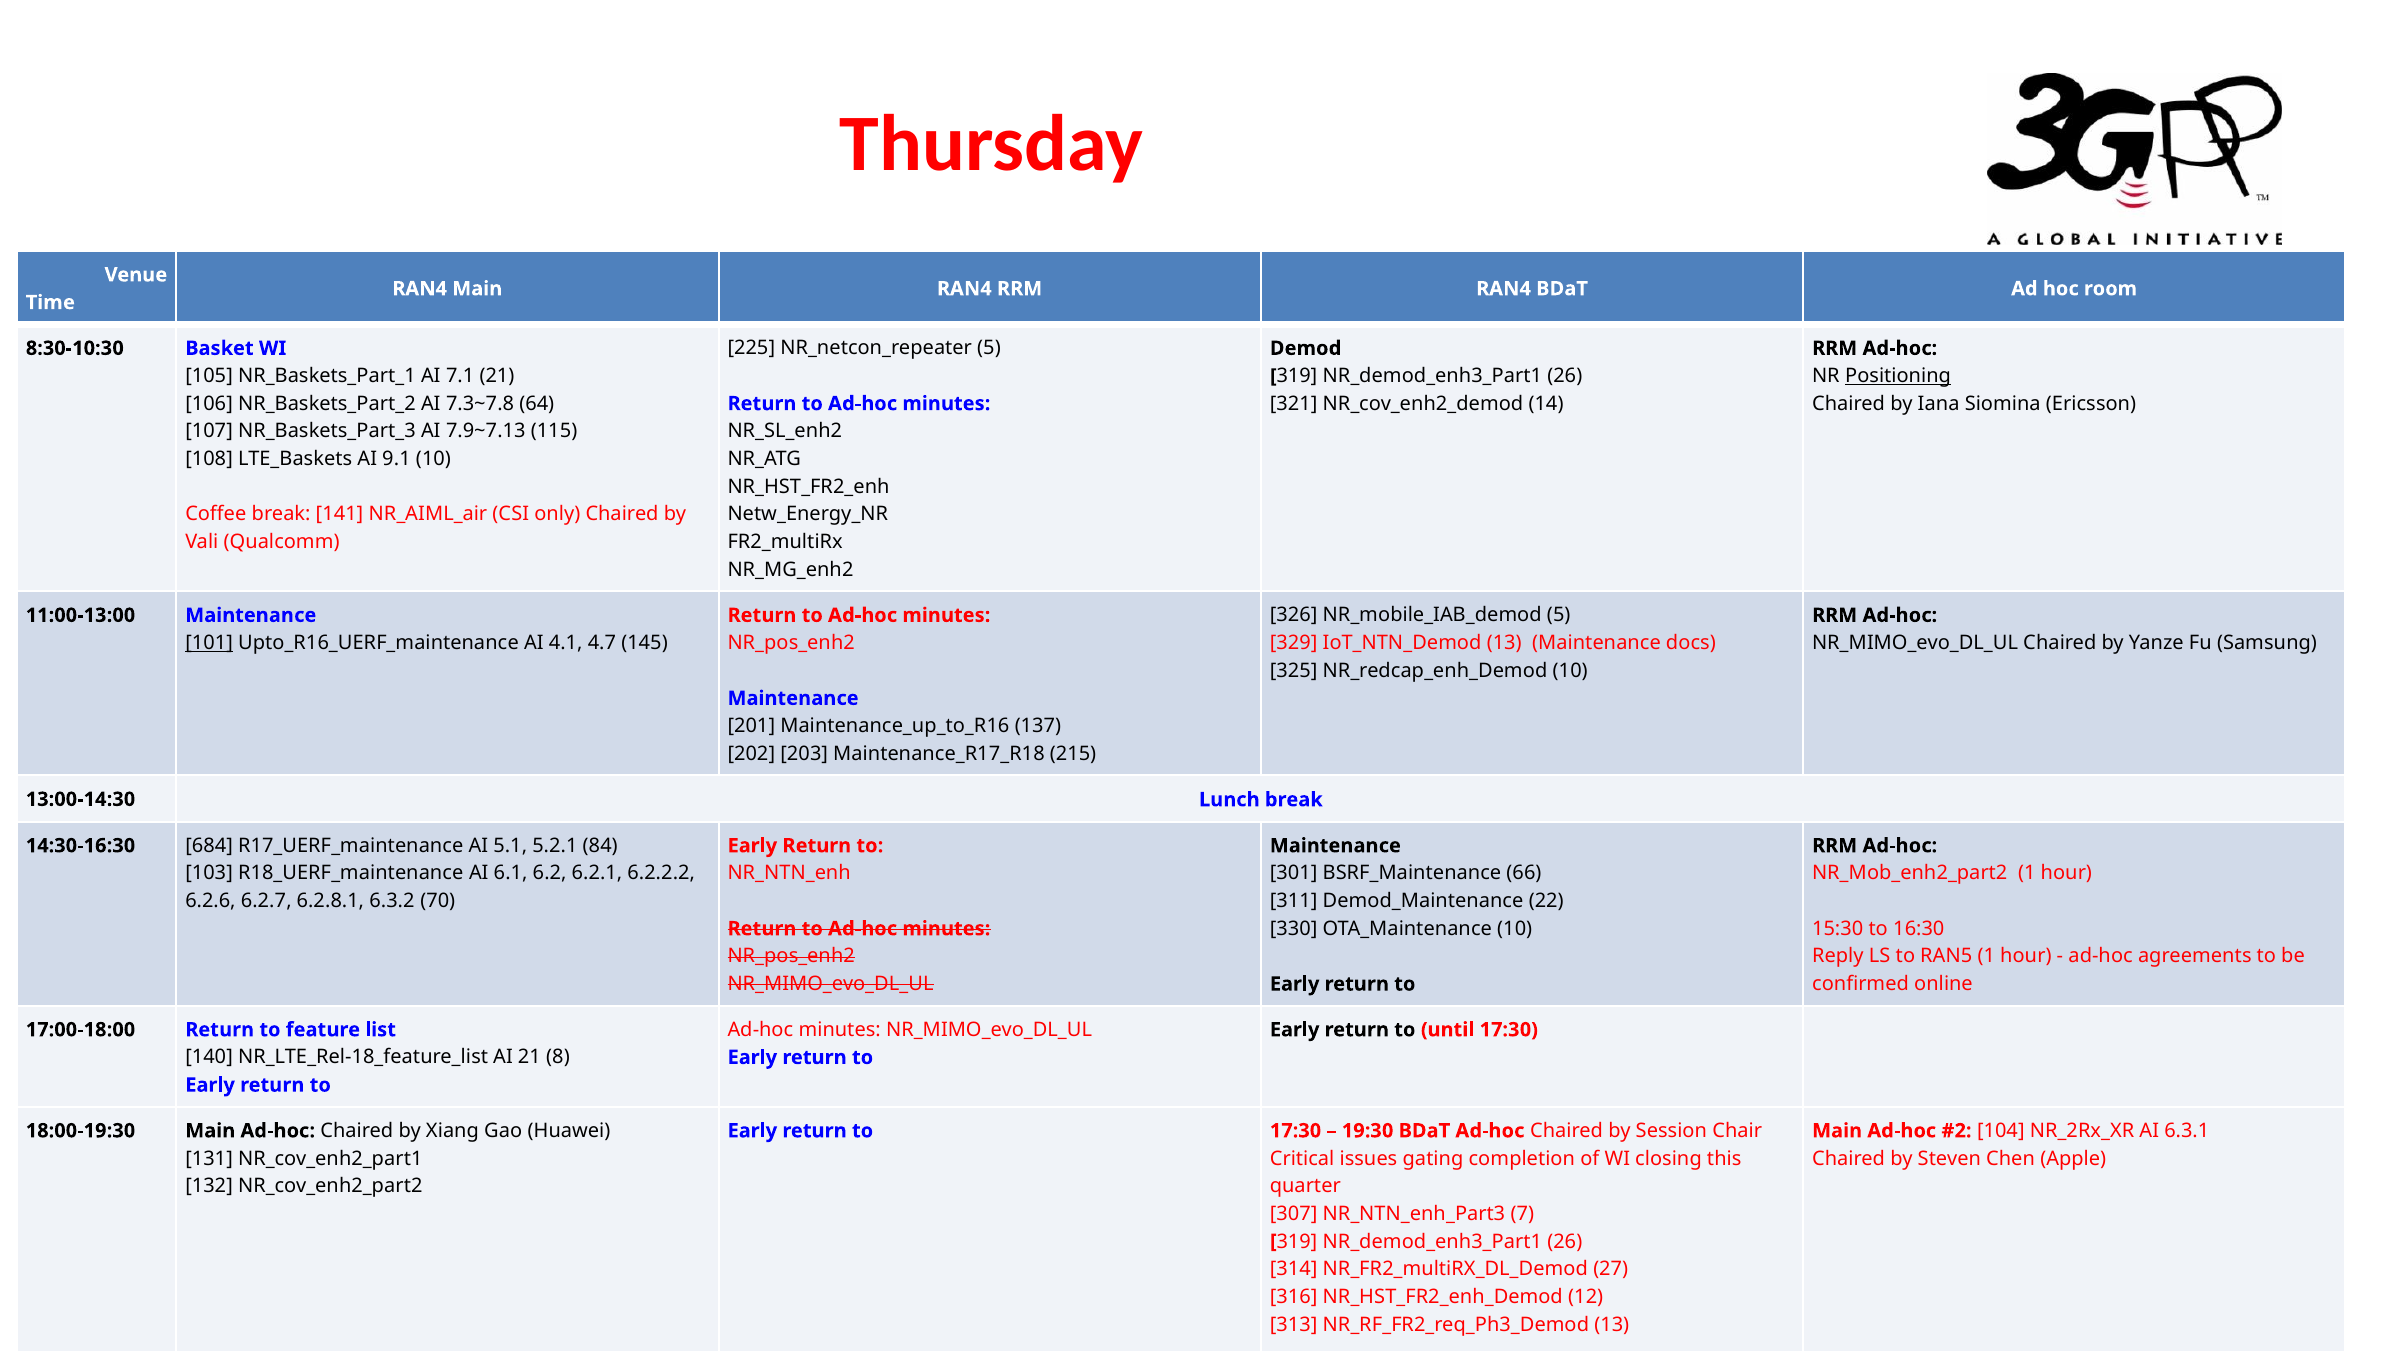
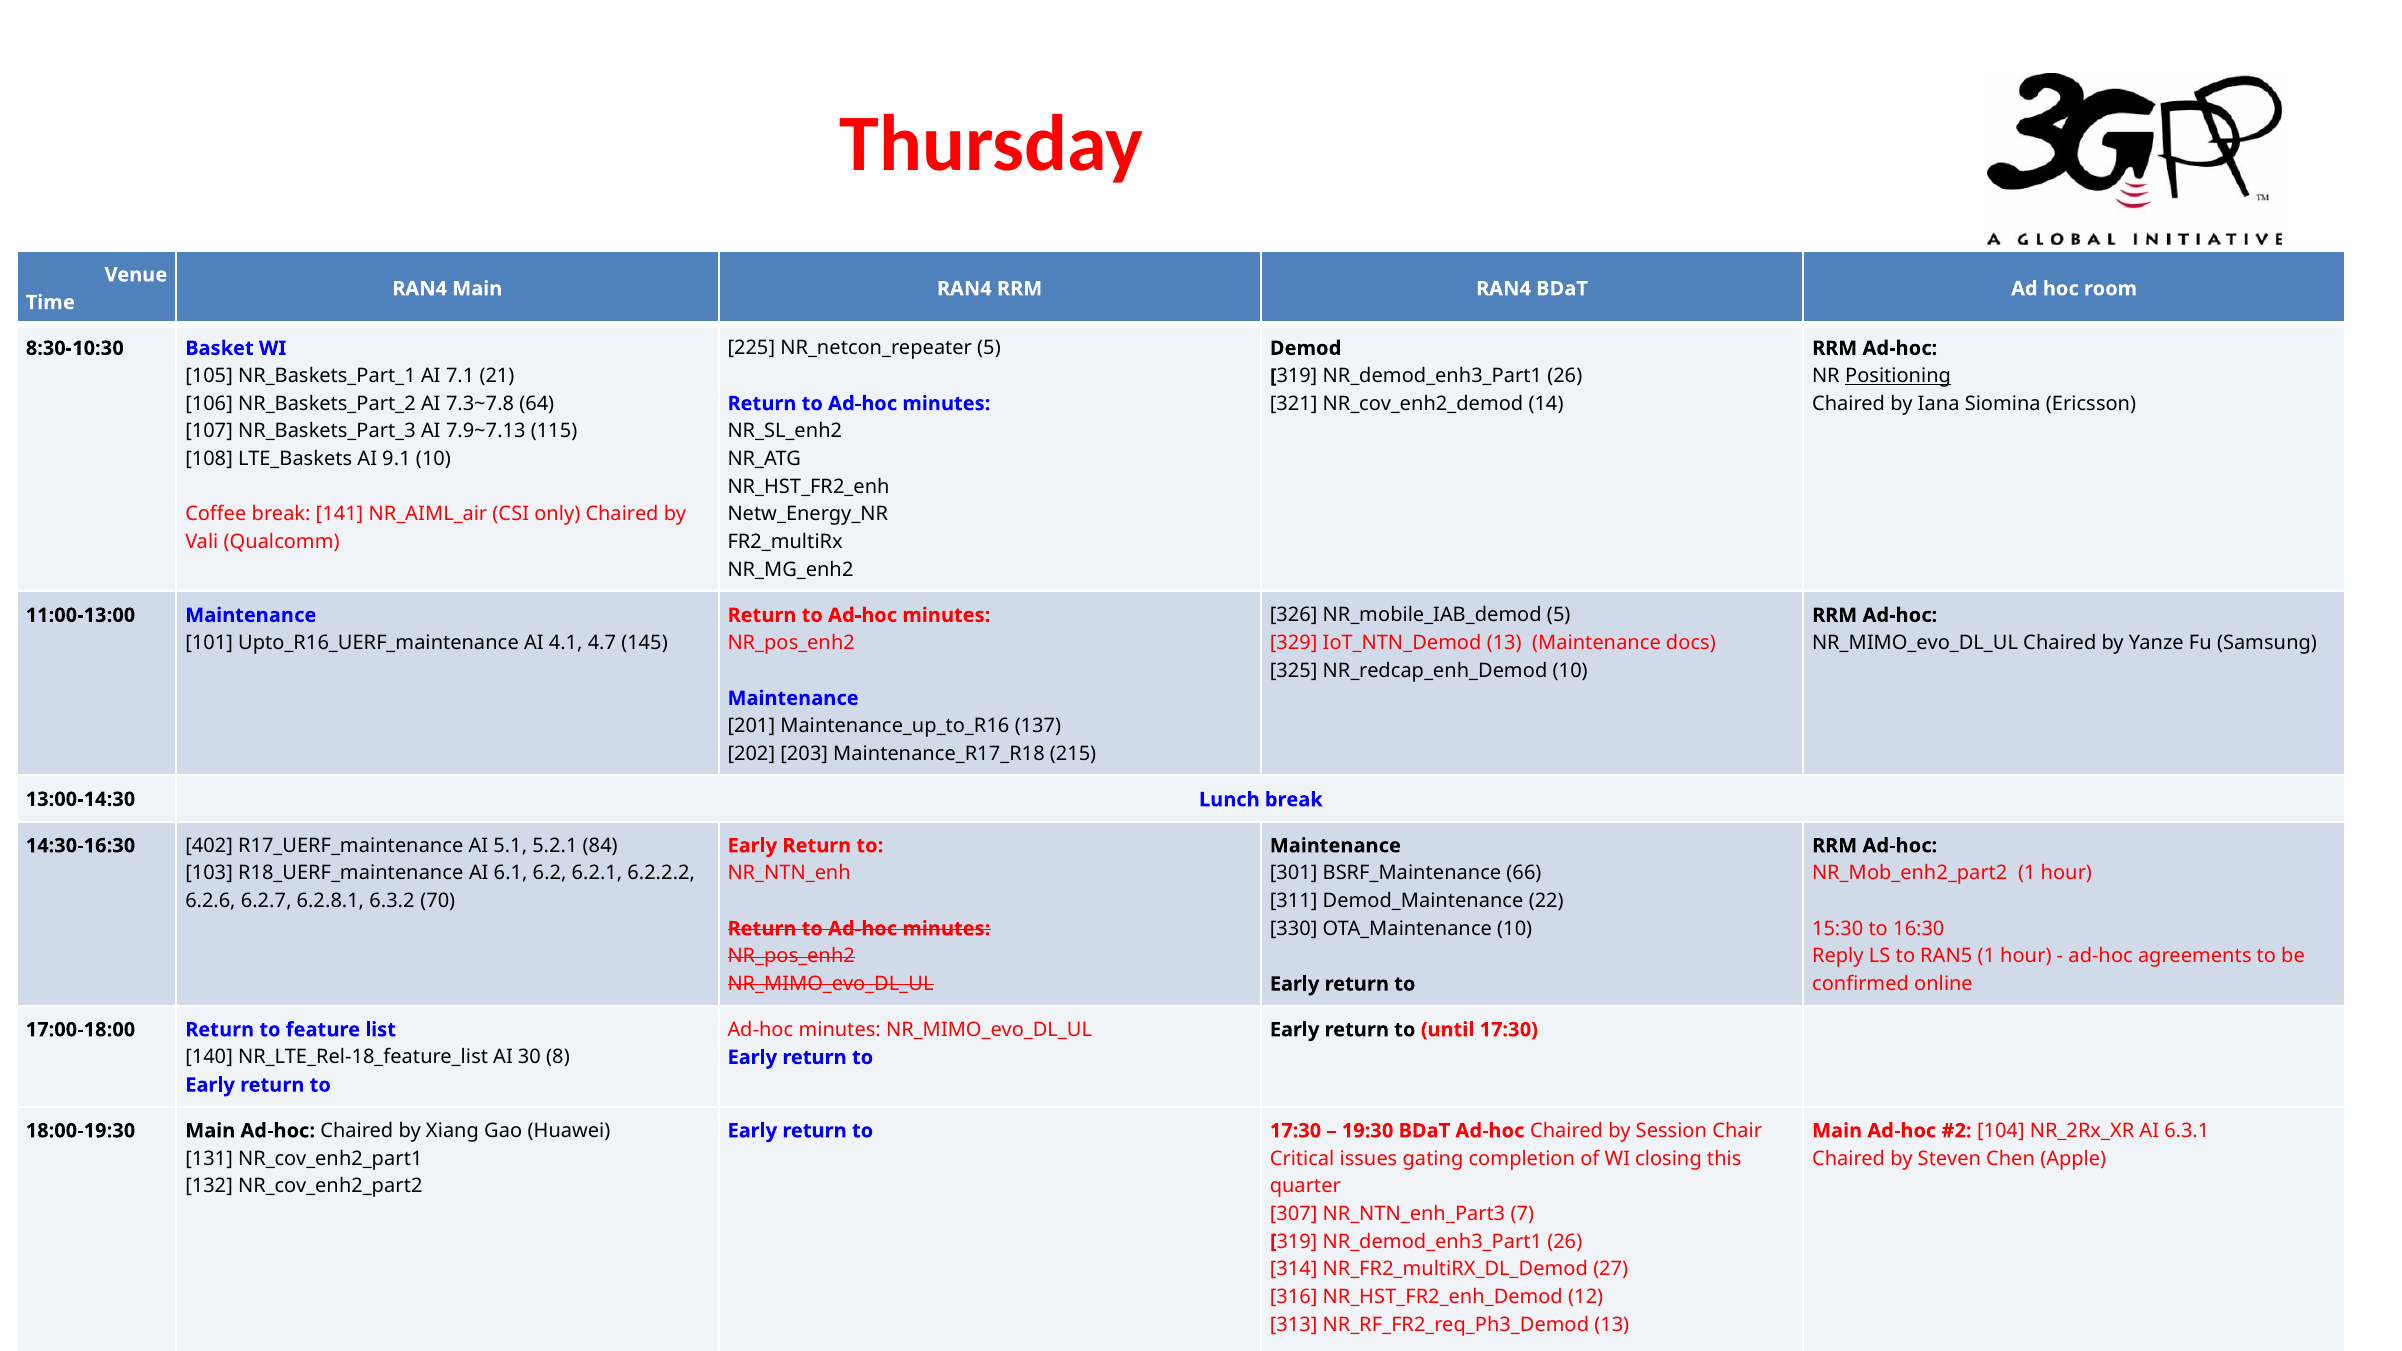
101 underline: present -> none
684: 684 -> 402
AI 21: 21 -> 30
